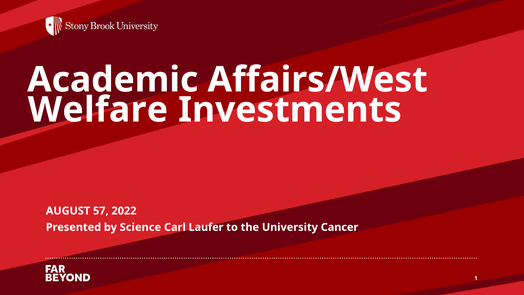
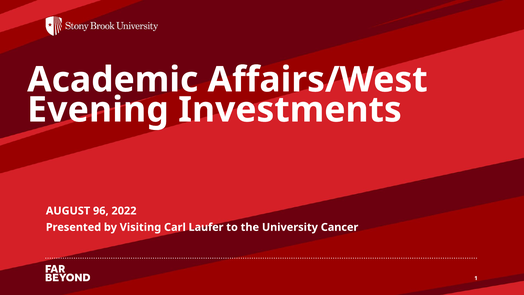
Welfare: Welfare -> Evening
57: 57 -> 96
Science: Science -> Visiting
